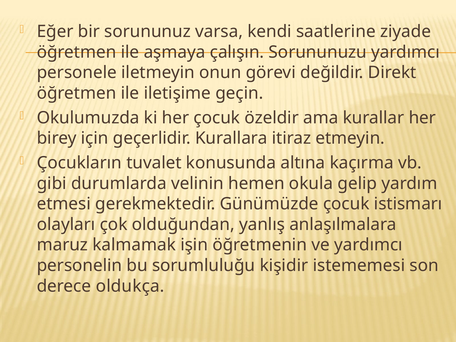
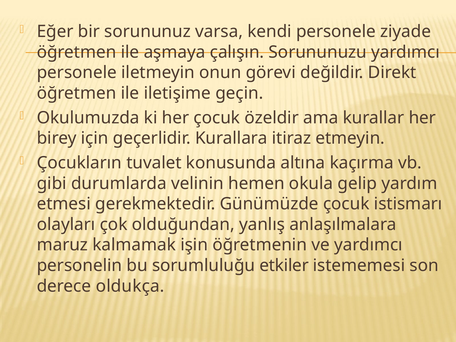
kendi saatlerine: saatlerine -> personele
kişidir: kişidir -> etkiler
